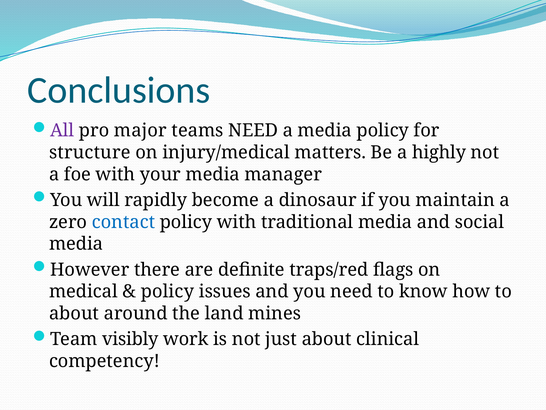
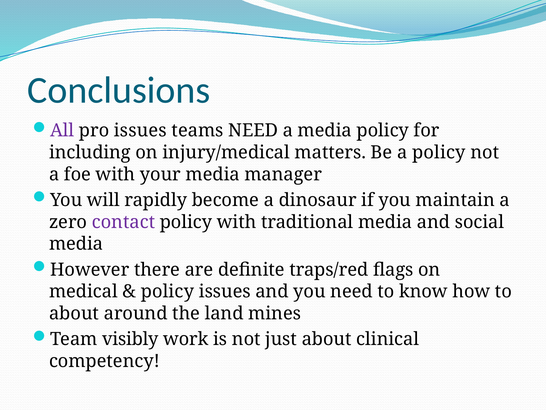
pro major: major -> issues
structure: structure -> including
a highly: highly -> policy
contact colour: blue -> purple
